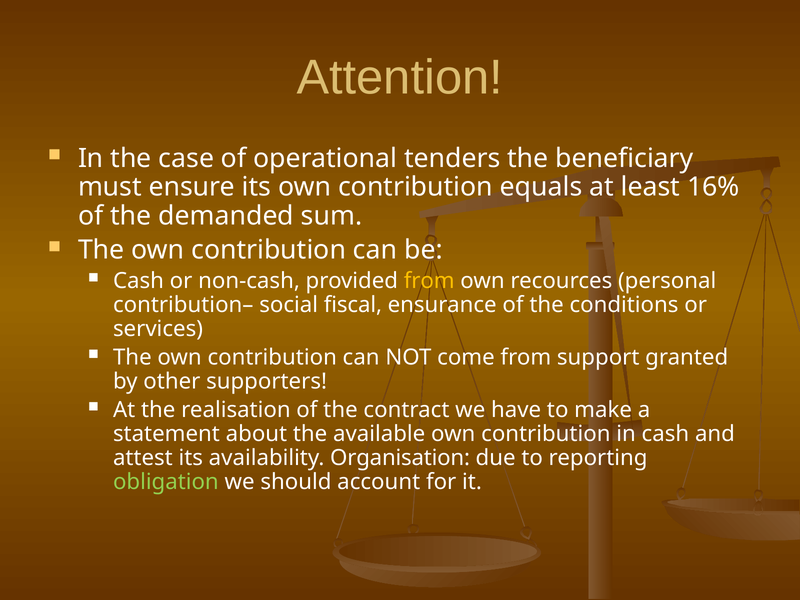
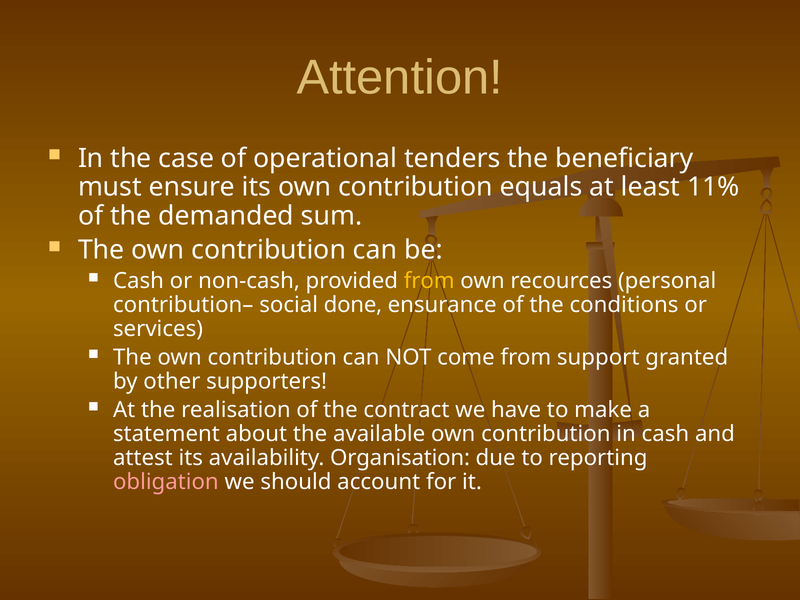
16%: 16% -> 11%
fiscal: fiscal -> done
obligation colour: light green -> pink
